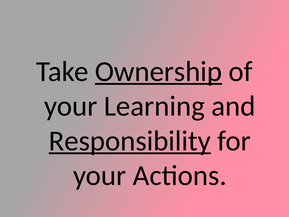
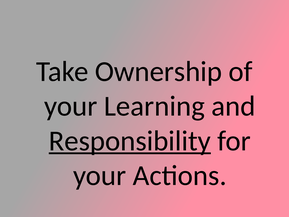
Ownership underline: present -> none
